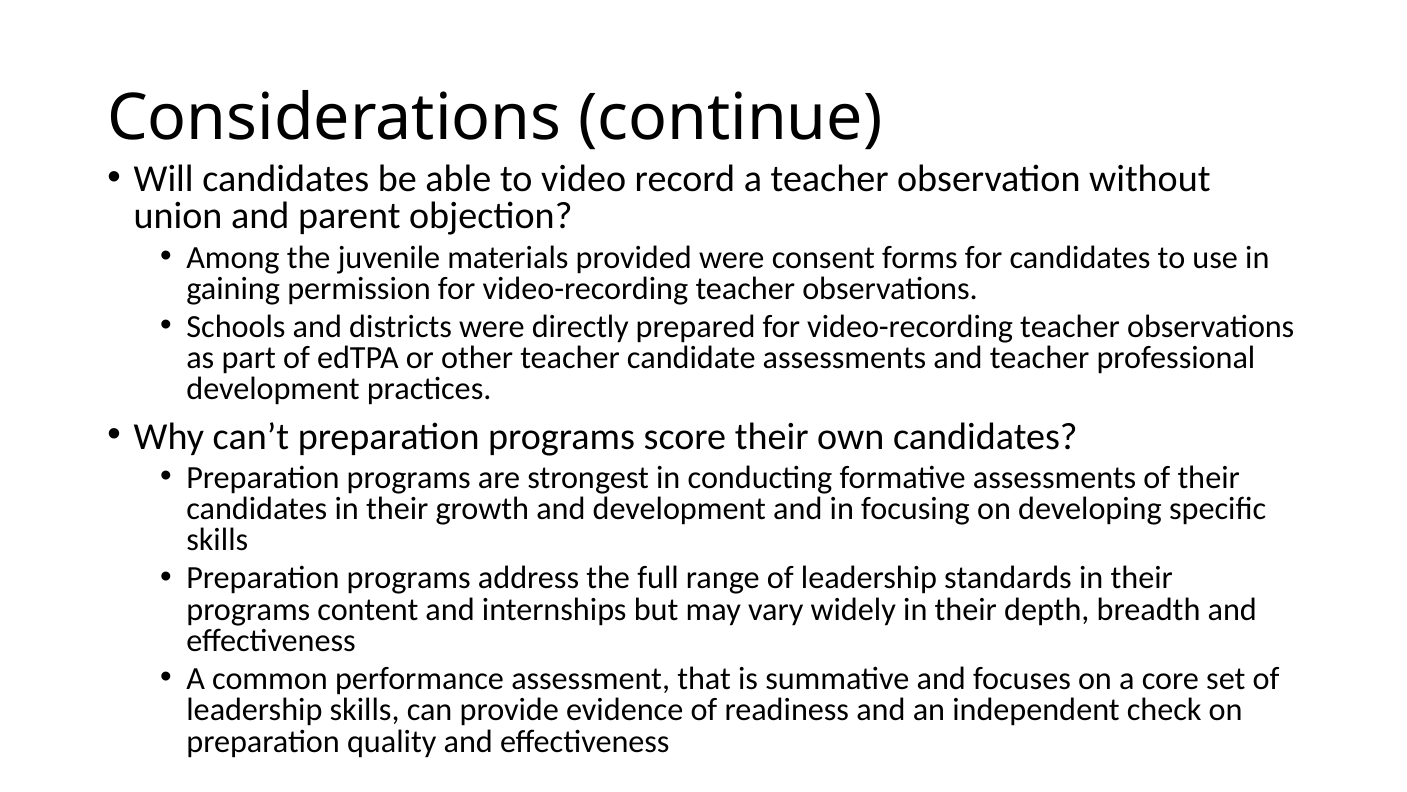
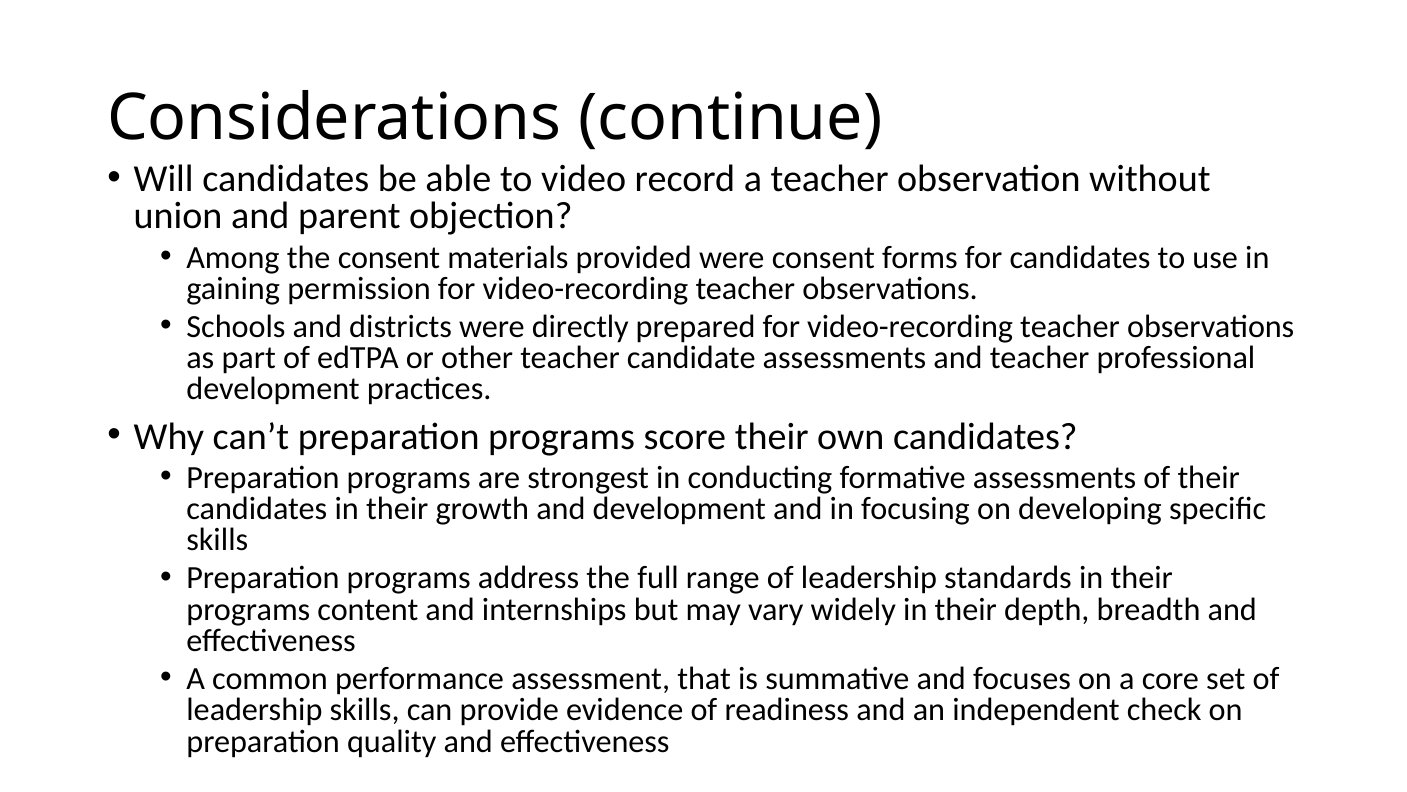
the juvenile: juvenile -> consent
